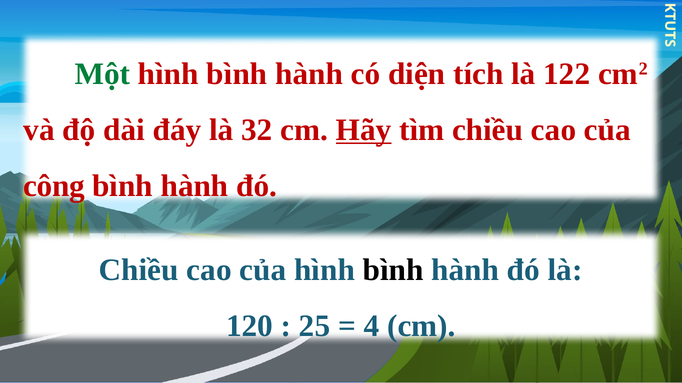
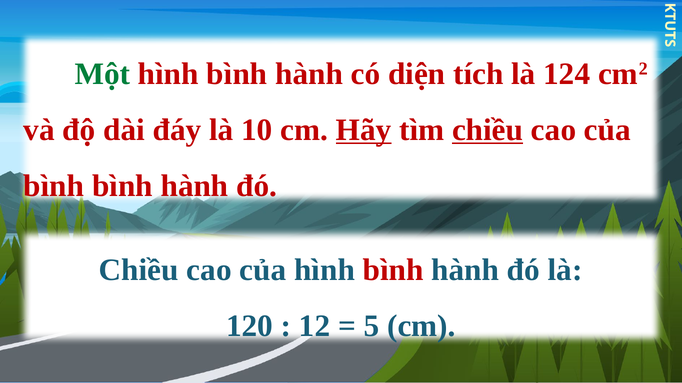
122: 122 -> 124
32: 32 -> 10
chiều at (488, 130) underline: none -> present
công at (54, 186): công -> bình
bình at (393, 270) colour: black -> red
25: 25 -> 12
4: 4 -> 5
